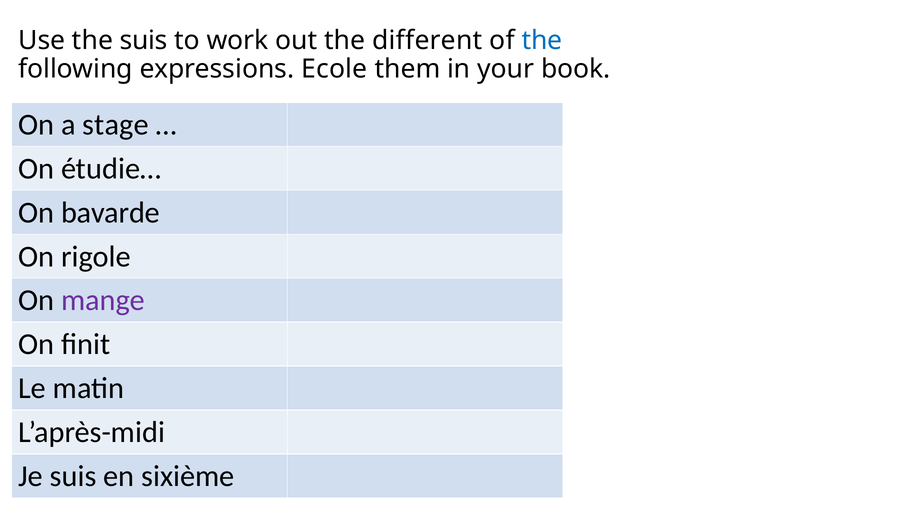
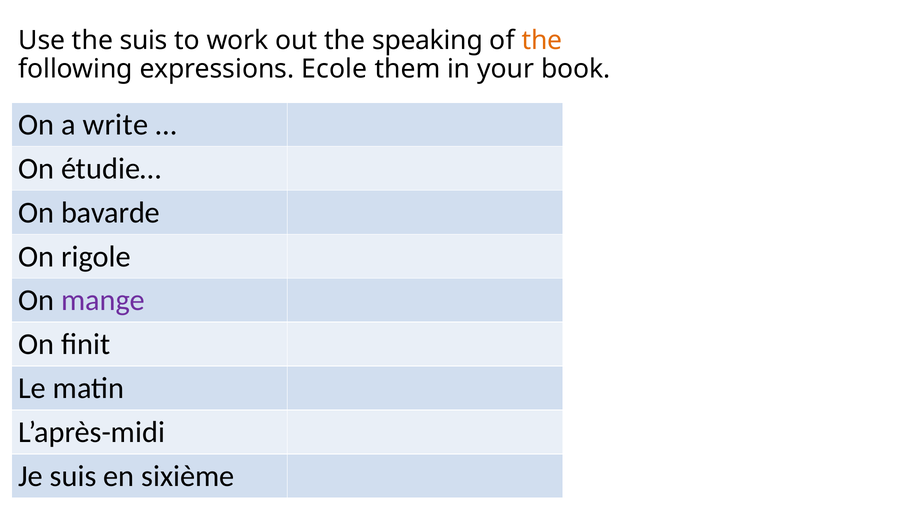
different: different -> speaking
the at (542, 40) colour: blue -> orange
stage: stage -> write
